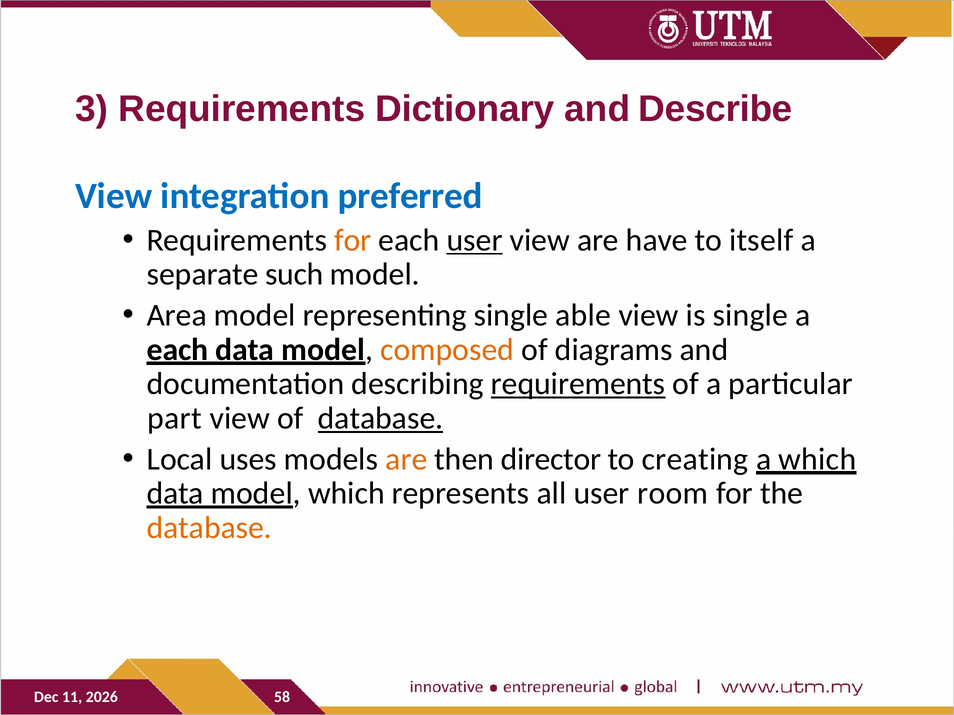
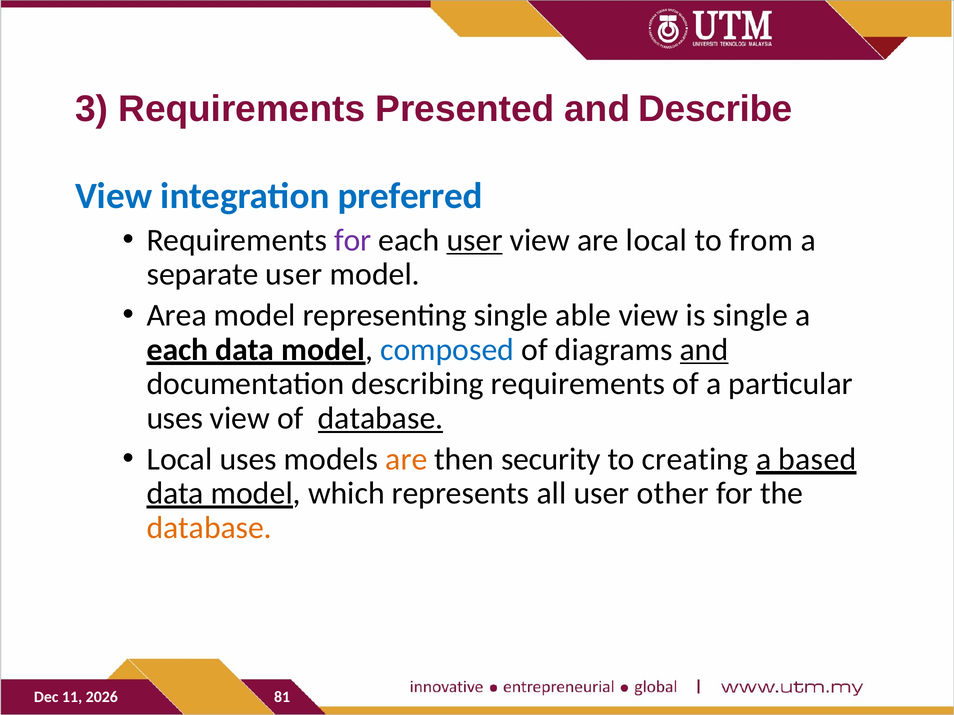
Dictionary: Dictionary -> Presented
for at (353, 240) colour: orange -> purple
are have: have -> local
itself: itself -> from
separate such: such -> user
composed colour: orange -> blue
and at (704, 350) underline: none -> present
requirements at (578, 384) underline: present -> none
part at (174, 418): part -> uses
director: director -> security
a which: which -> based
room: room -> other
58: 58 -> 81
